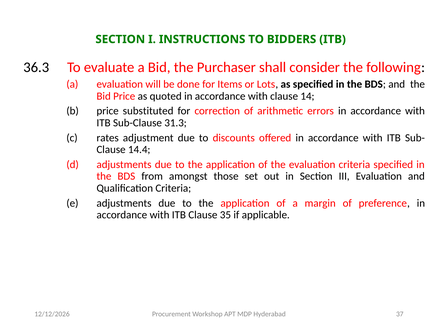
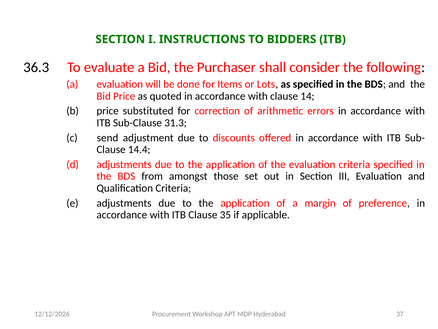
rates: rates -> send
